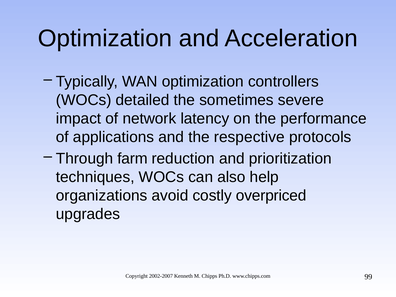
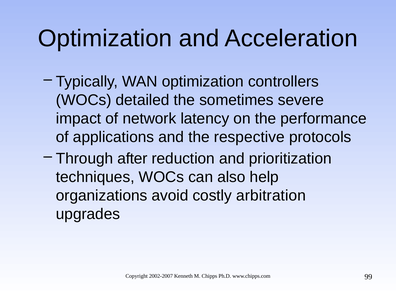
farm: farm -> after
overpriced: overpriced -> arbitration
